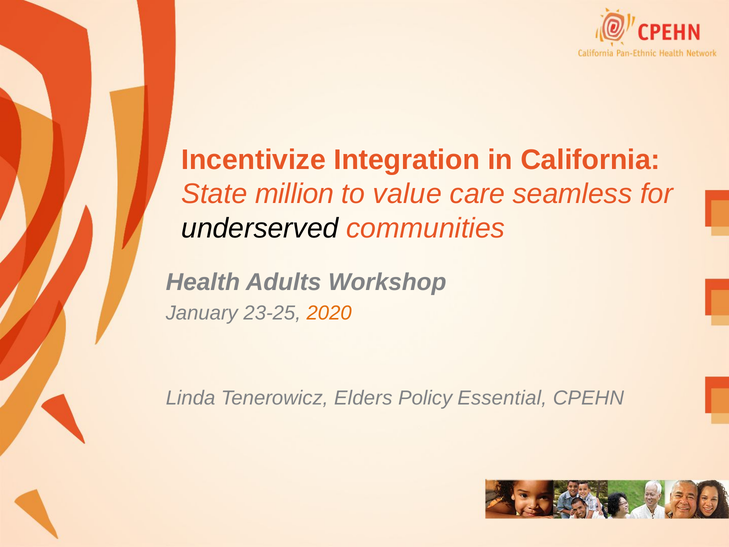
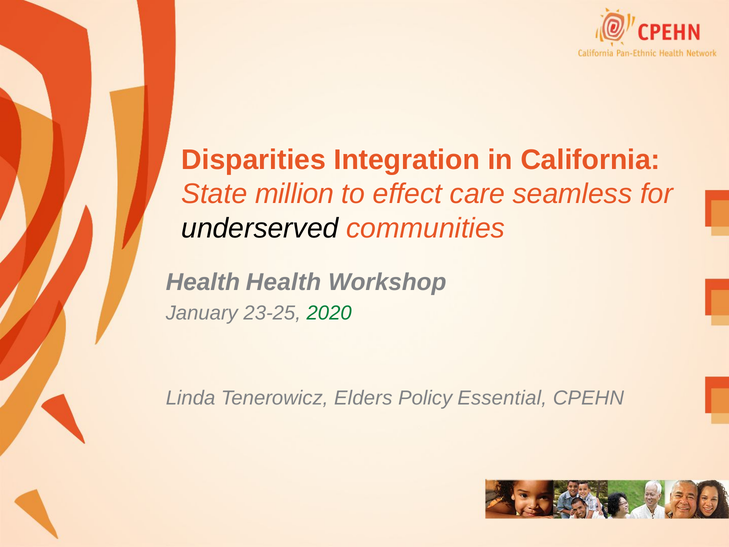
Incentivize: Incentivize -> Disparities
value: value -> effect
Health Adults: Adults -> Health
2020 colour: orange -> green
